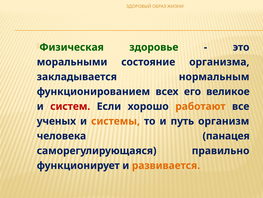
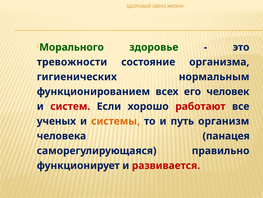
Физическая: Физическая -> Морального
моральными: моральными -> тревожности
закладывается: закладывается -> гигиенических
великое: великое -> человек
работают colour: orange -> red
развивается colour: orange -> red
